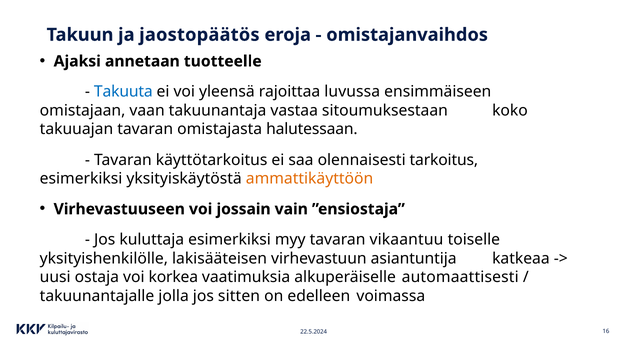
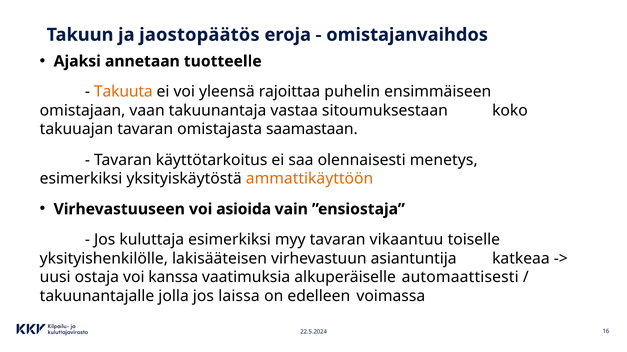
Takuuta colour: blue -> orange
luvussa: luvussa -> puhelin
halutessaan: halutessaan -> saamastaan
tarkoitus: tarkoitus -> menetys
jossain: jossain -> asioida
korkea: korkea -> kanssa
sitten: sitten -> laissa
